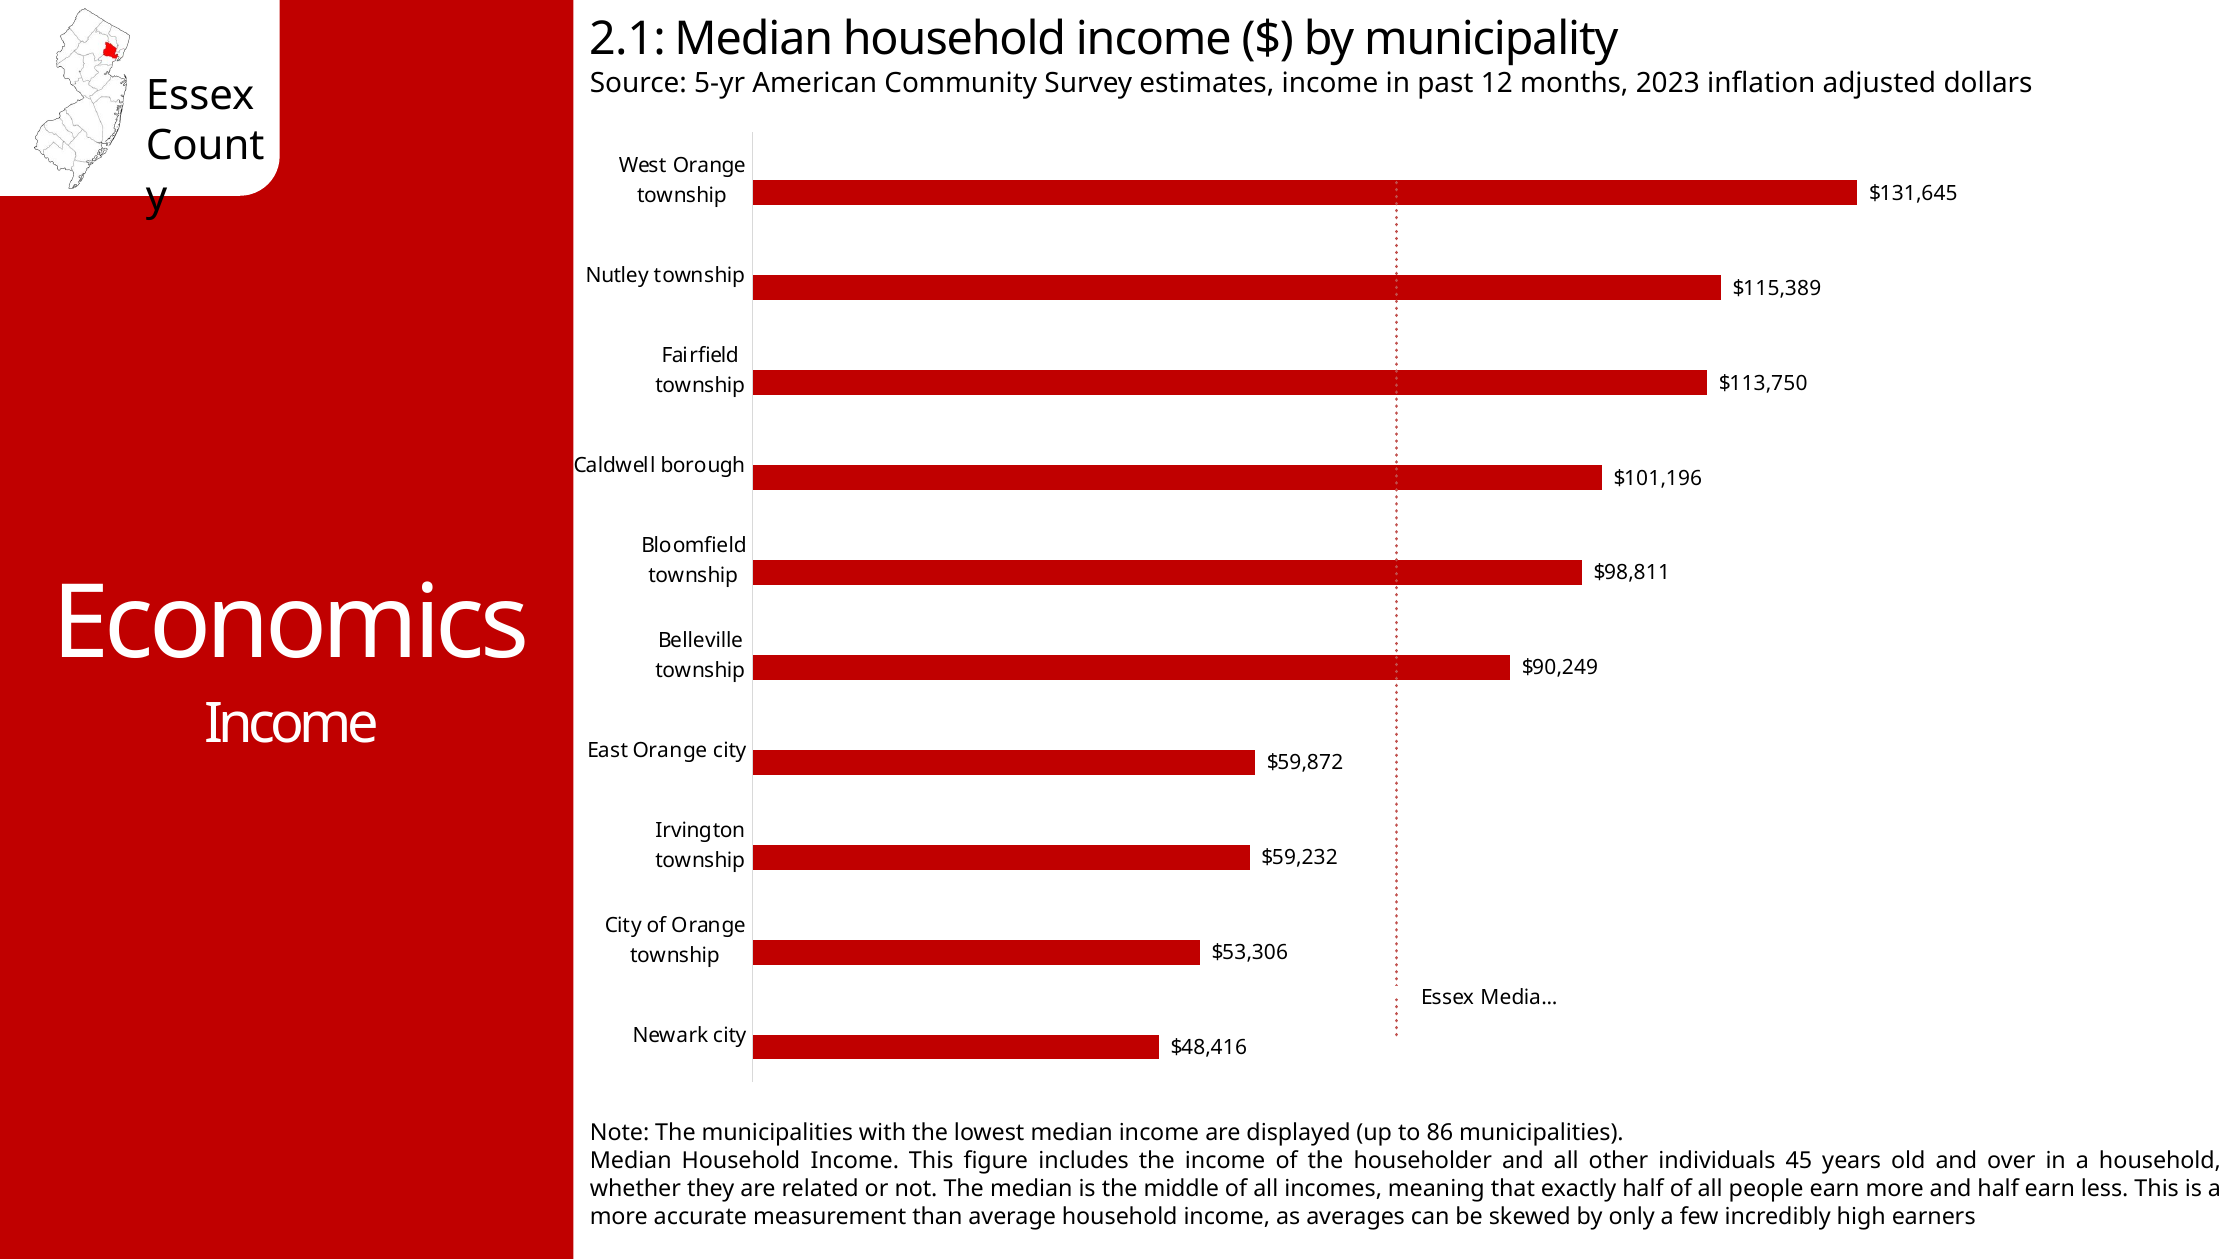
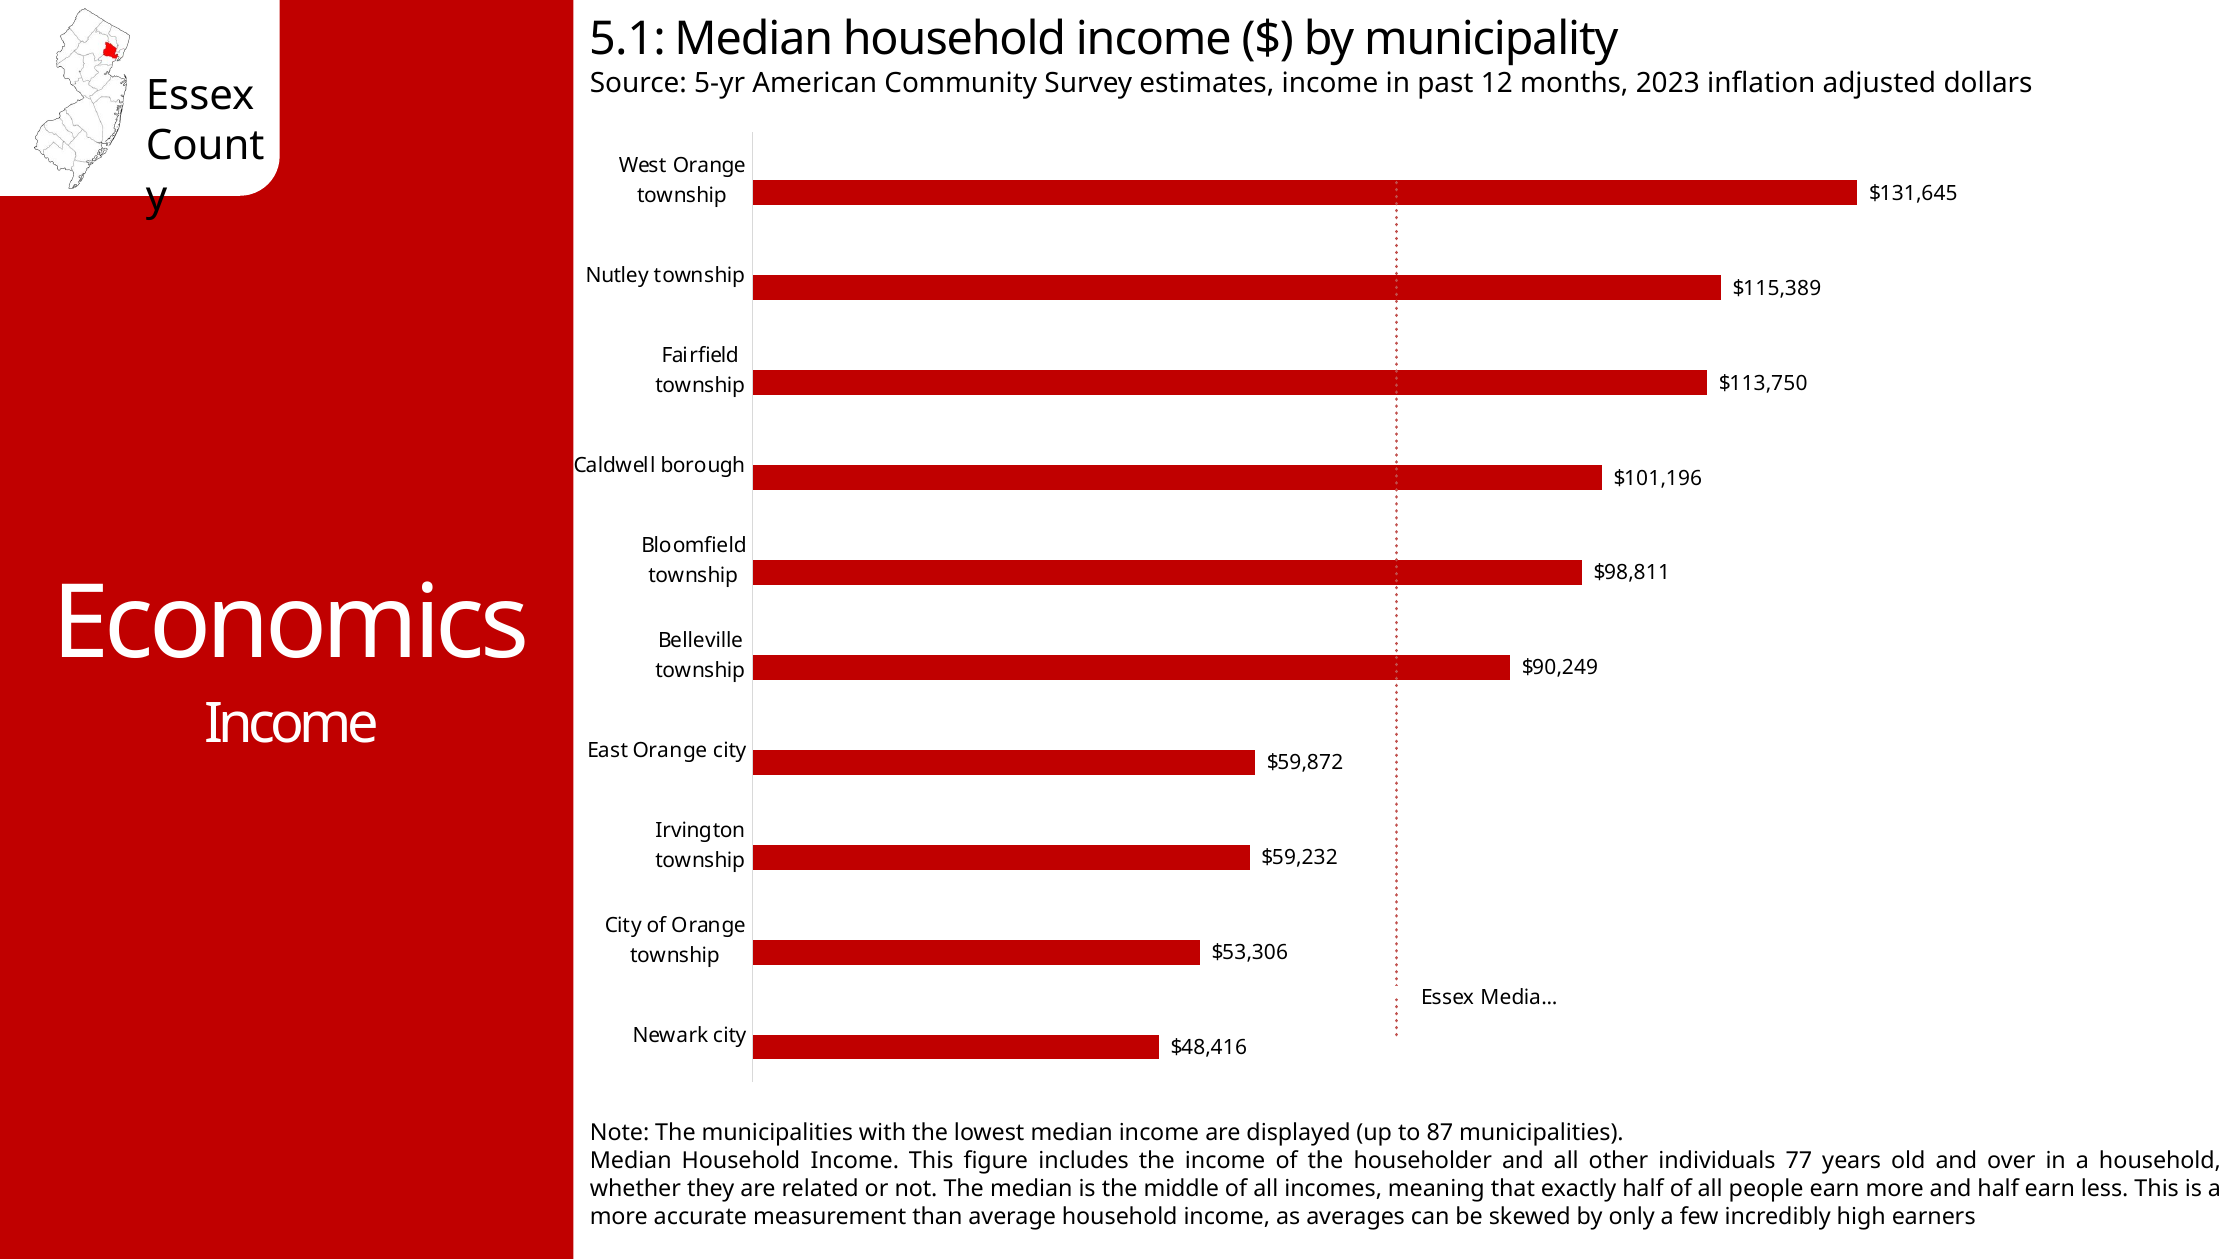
2.1: 2.1 -> 5.1
86: 86 -> 87
45: 45 -> 77
